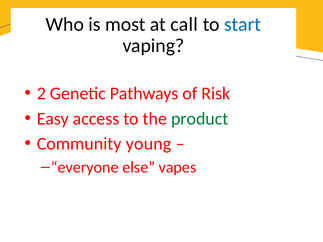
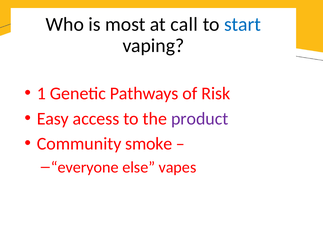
2: 2 -> 1
product colour: green -> purple
young: young -> smoke
